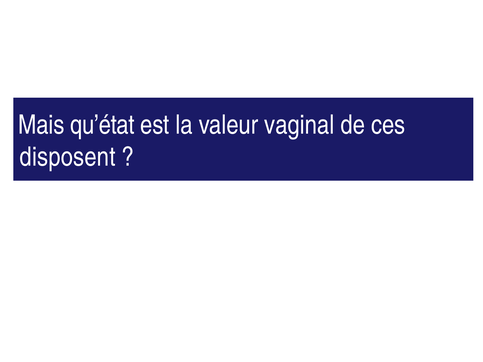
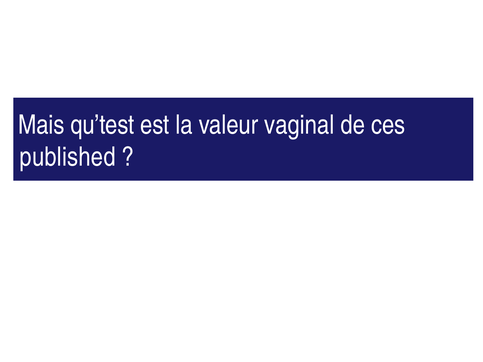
qu’état: qu’état -> qu’test
disposent: disposent -> published
